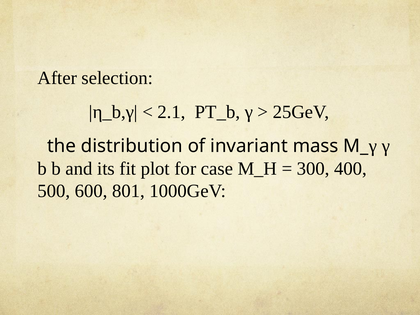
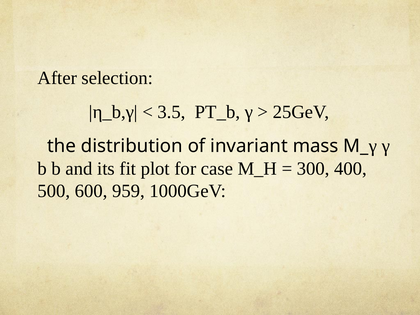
2.1: 2.1 -> 3.5
801: 801 -> 959
